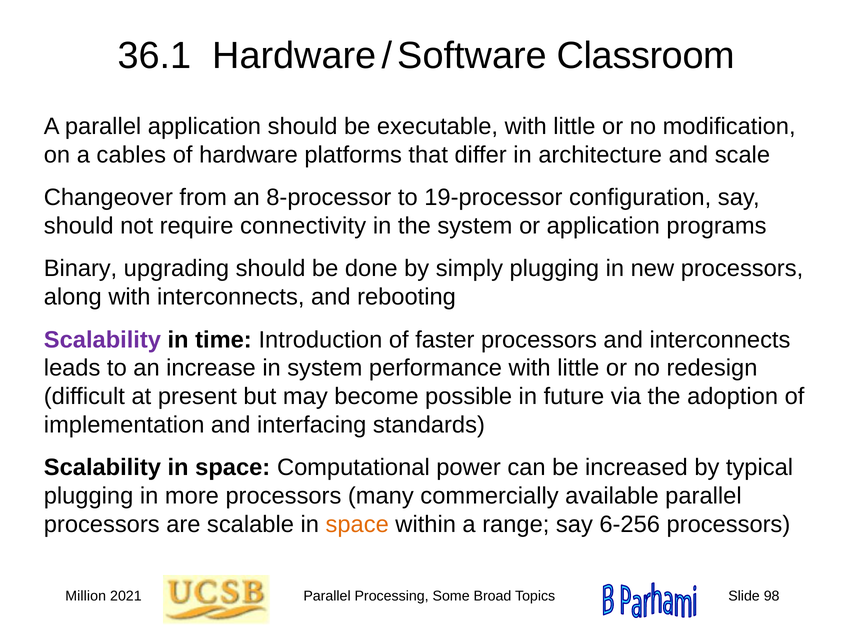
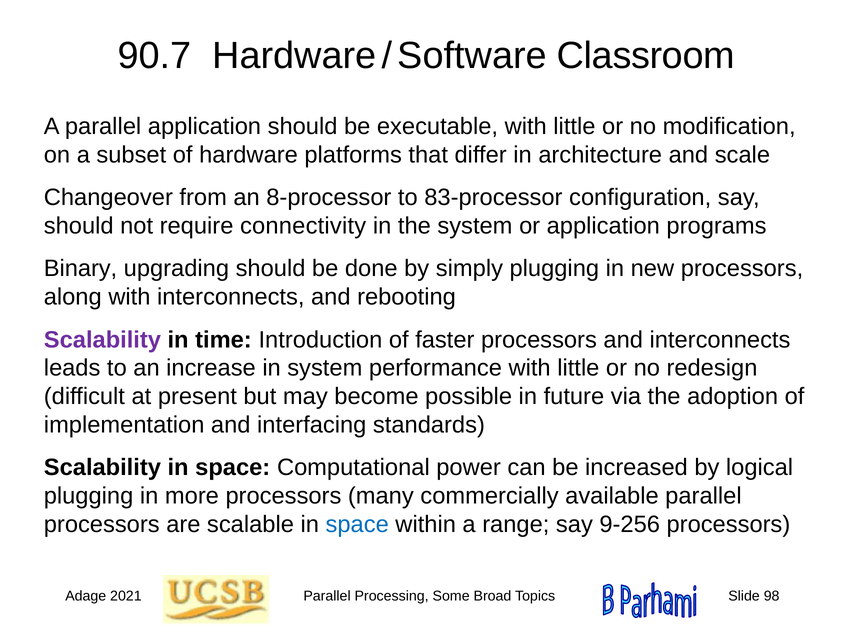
36.1: 36.1 -> 90.7
cables: cables -> subset
19-processor: 19-processor -> 83-processor
typical: typical -> logical
space at (357, 524) colour: orange -> blue
6-256: 6-256 -> 9-256
Million: Million -> Adage
